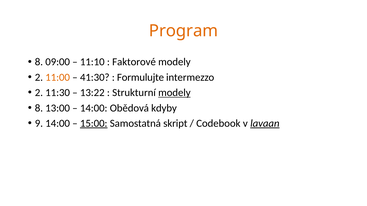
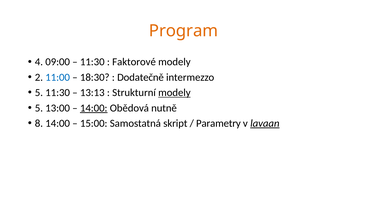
8 at (39, 62): 8 -> 4
11:10 at (92, 62): 11:10 -> 11:30
11:00 colour: orange -> blue
41:30: 41:30 -> 18:30
Formulujte: Formulujte -> Dodatečně
2 at (39, 93): 2 -> 5
13:22: 13:22 -> 13:13
8 at (39, 108): 8 -> 5
14:00 at (94, 108) underline: none -> present
kdyby: kdyby -> nutně
9: 9 -> 8
15:00 underline: present -> none
Codebook: Codebook -> Parametry
